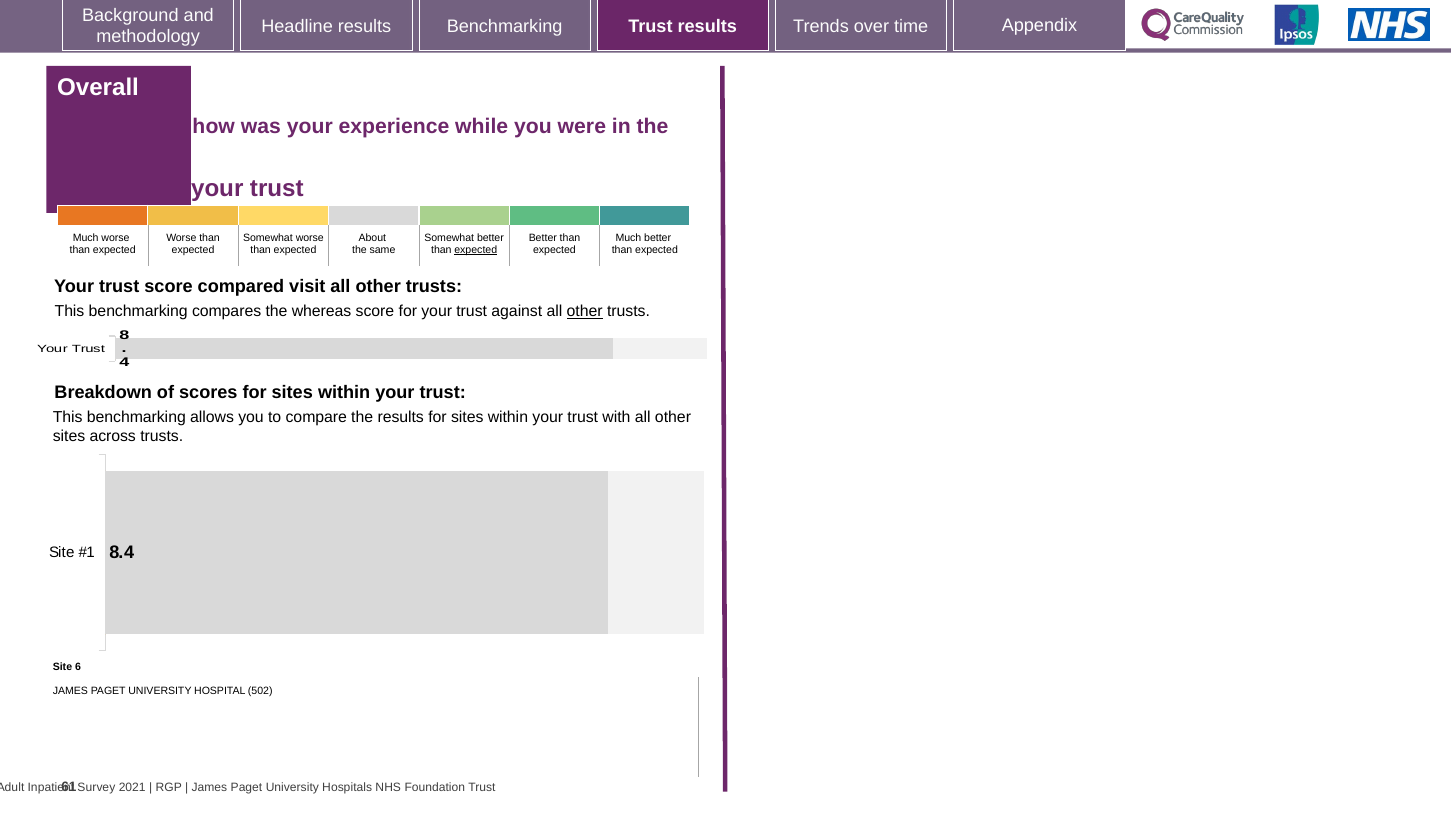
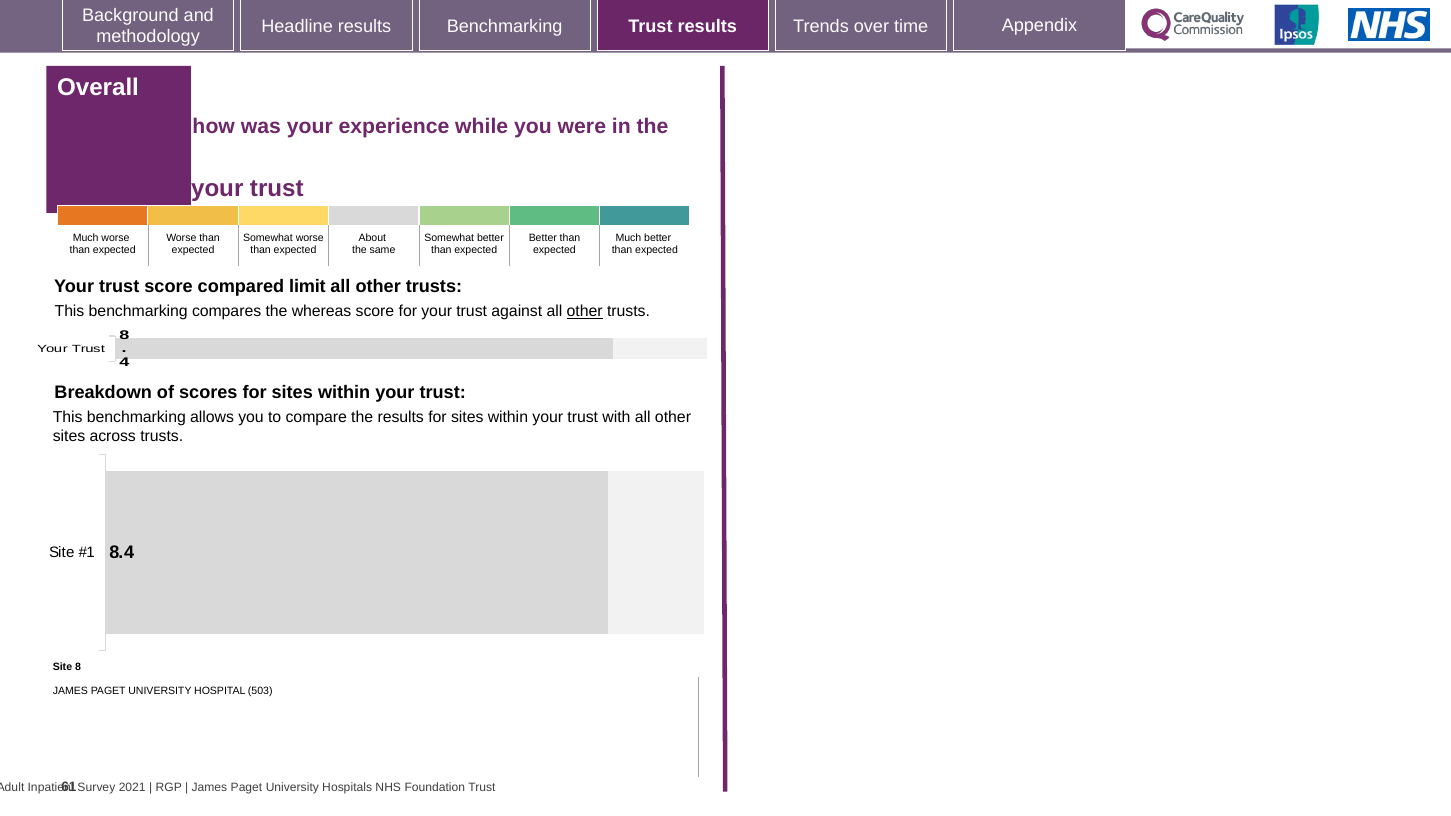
expected at (476, 250) underline: present -> none
visit: visit -> limit
Site 6: 6 -> 8
502: 502 -> 503
